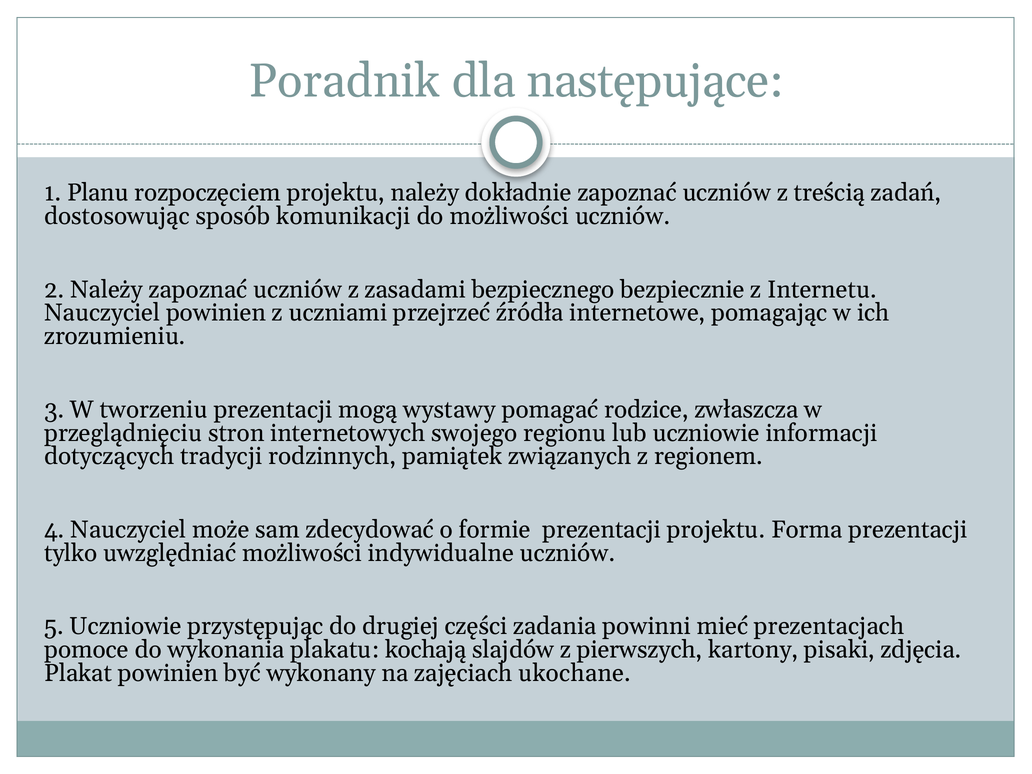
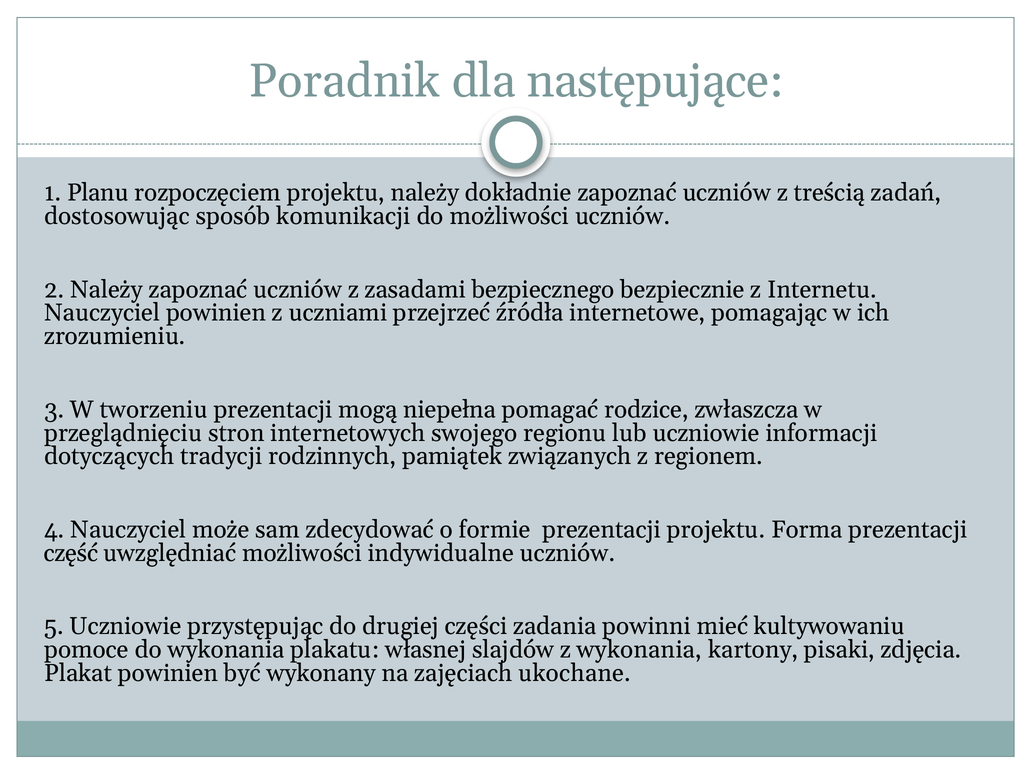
wystawy: wystawy -> niepełna
tylko: tylko -> część
prezentacjach: prezentacjach -> kultywowaniu
kochają: kochają -> własnej
z pierwszych: pierwszych -> wykonania
